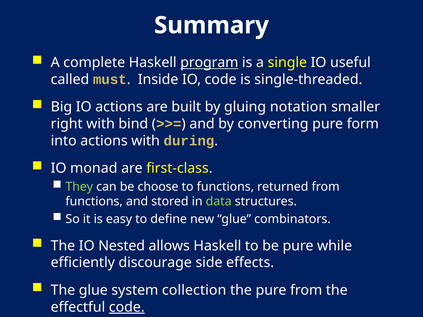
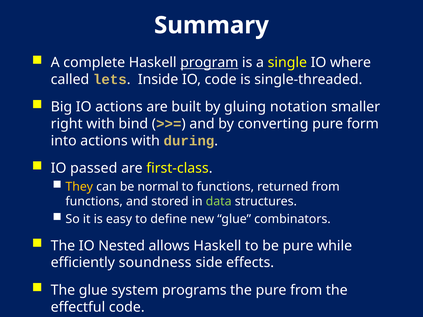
useful: useful -> where
must: must -> lets
monad: monad -> passed
They colour: light green -> yellow
choose: choose -> normal
discourage: discourage -> soundness
collection: collection -> programs
code at (127, 307) underline: present -> none
